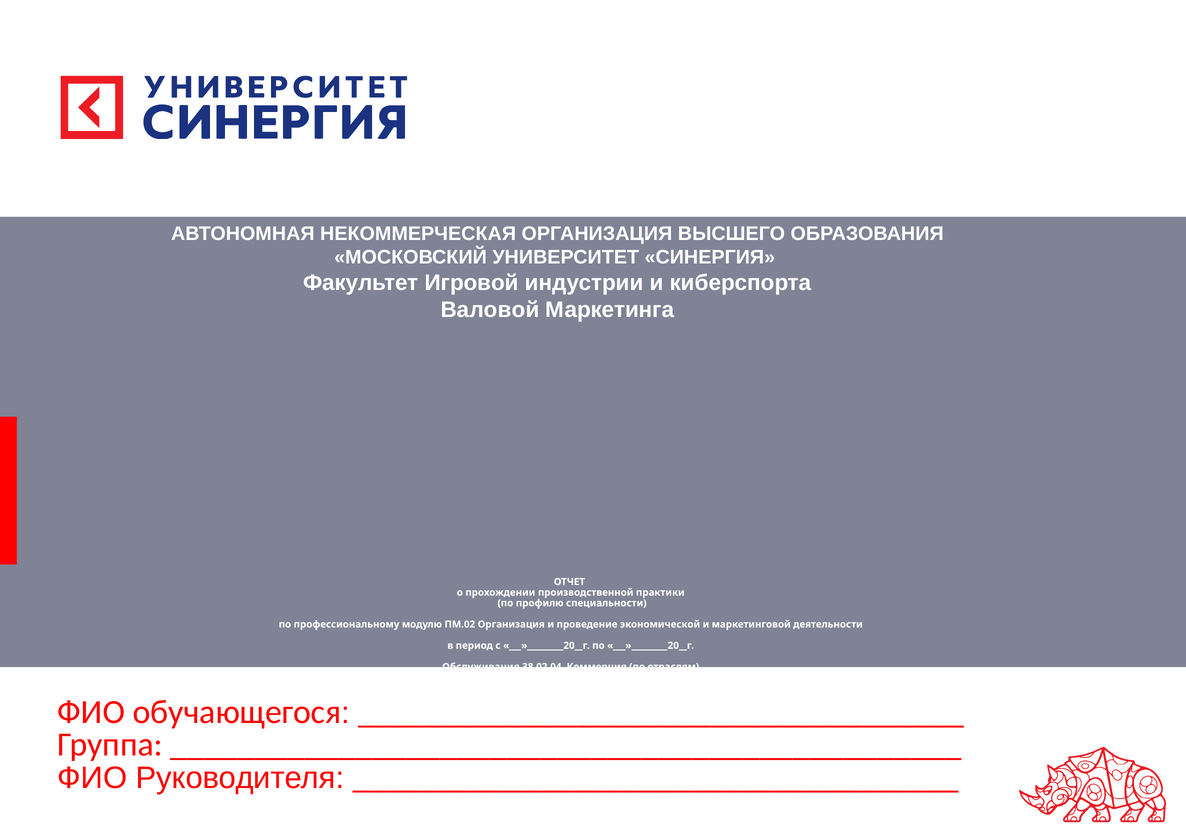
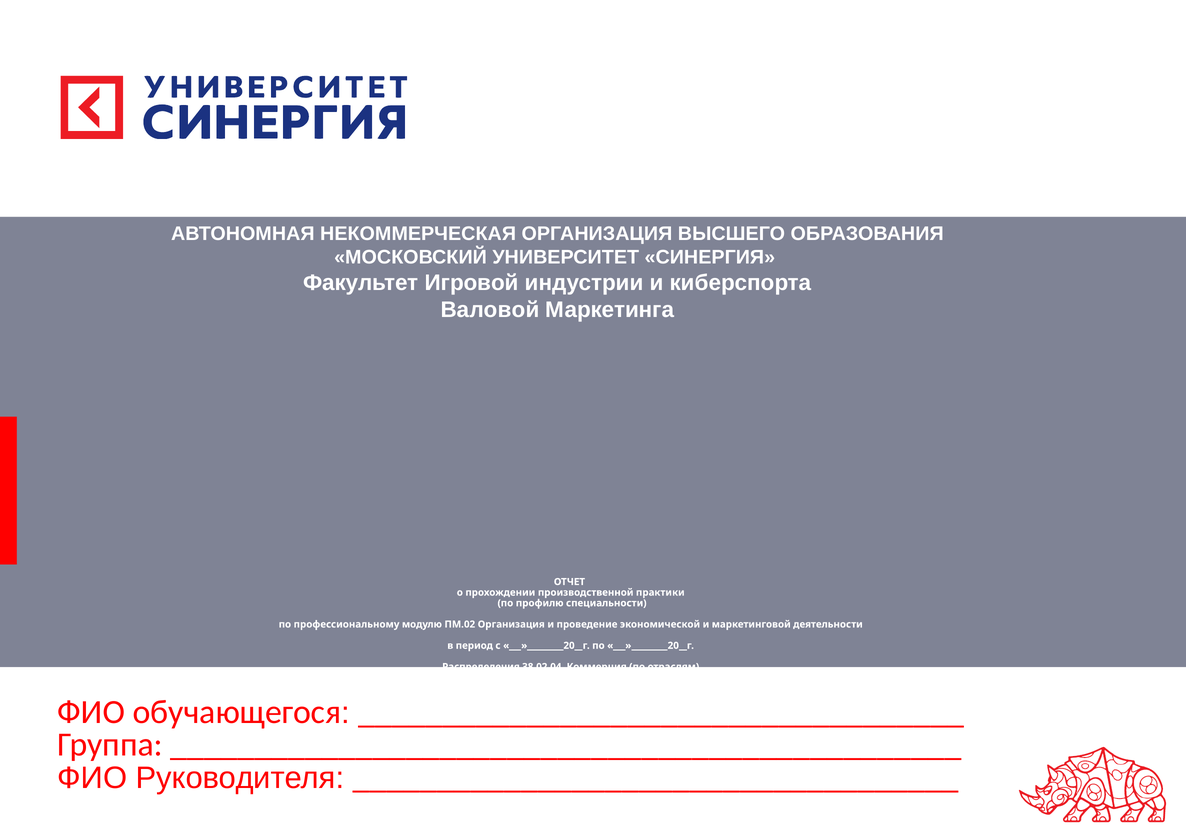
Обслуживания: Обслуживания -> Распределения
